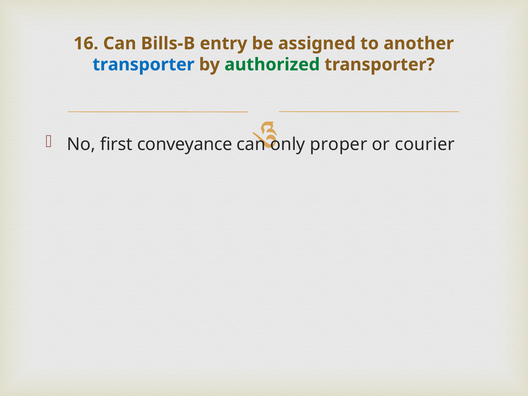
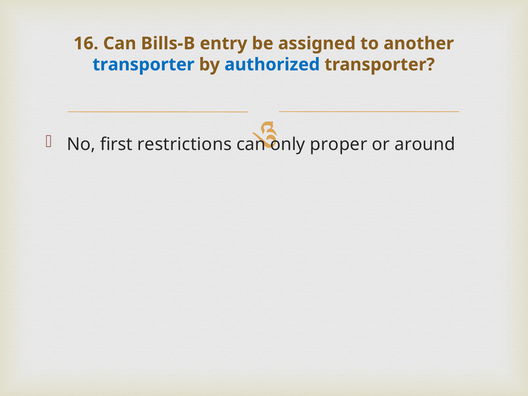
authorized colour: green -> blue
conveyance: conveyance -> restrictions
courier: courier -> around
